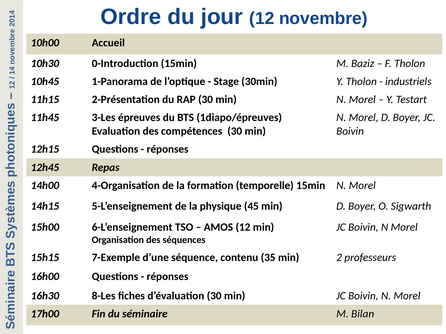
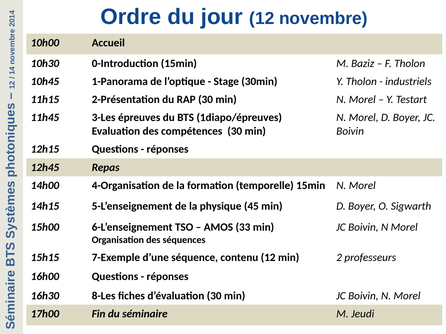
AMOS 12: 12 -> 33
contenu 35: 35 -> 12
Bilan: Bilan -> Jeudi
